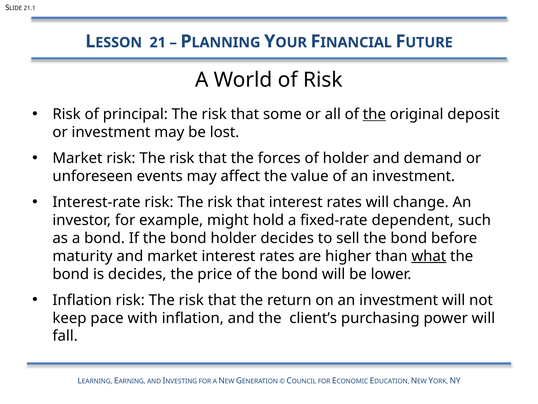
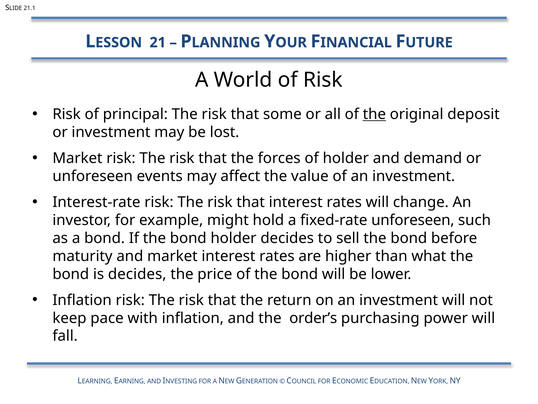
fixed-rate dependent: dependent -> unforeseen
what underline: present -> none
client’s: client’s -> order’s
